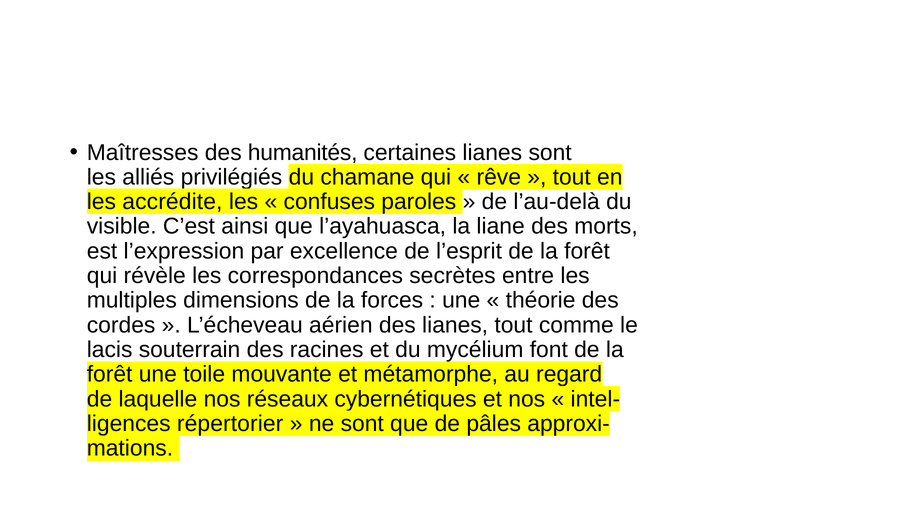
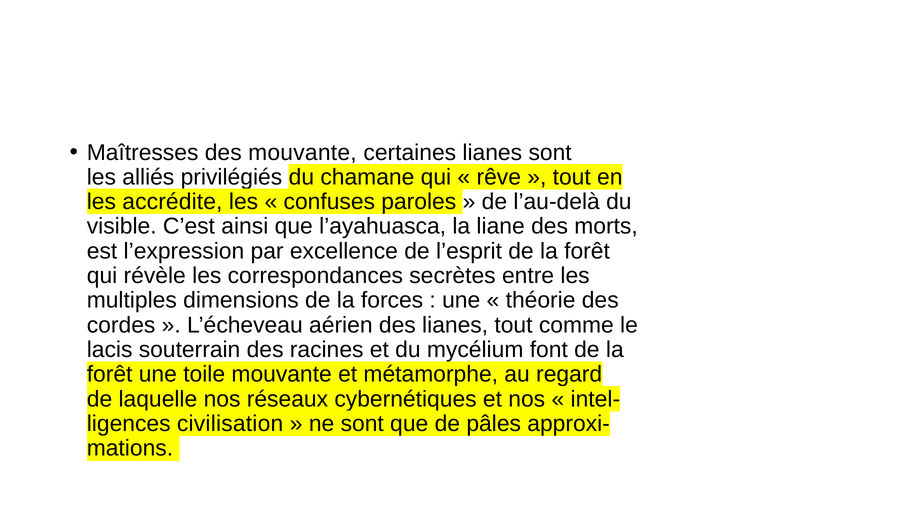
des humanités: humanités -> mouvante
répertorier: répertorier -> civilisation
